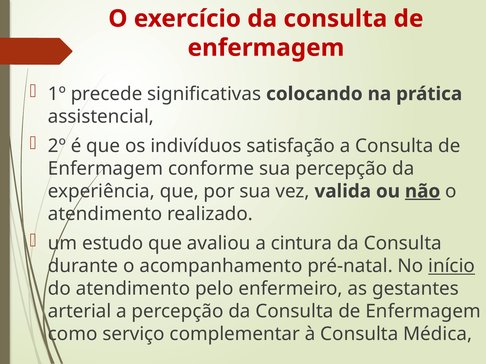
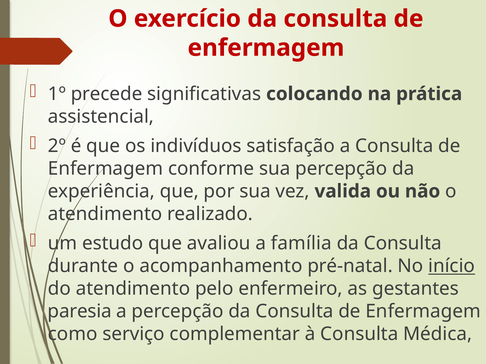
não underline: present -> none
cintura: cintura -> família
arterial: arterial -> paresia
